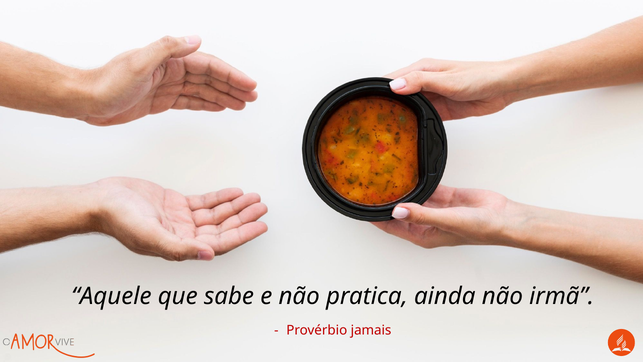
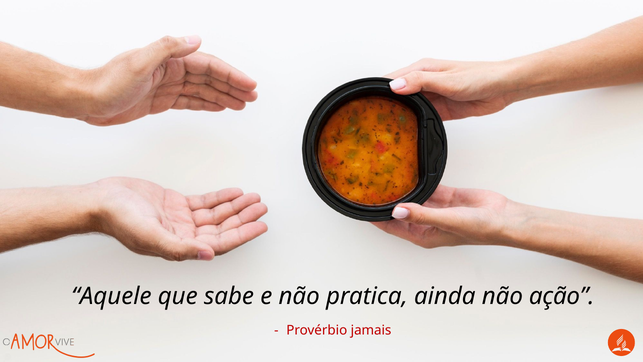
irmã: irmã -> ação
